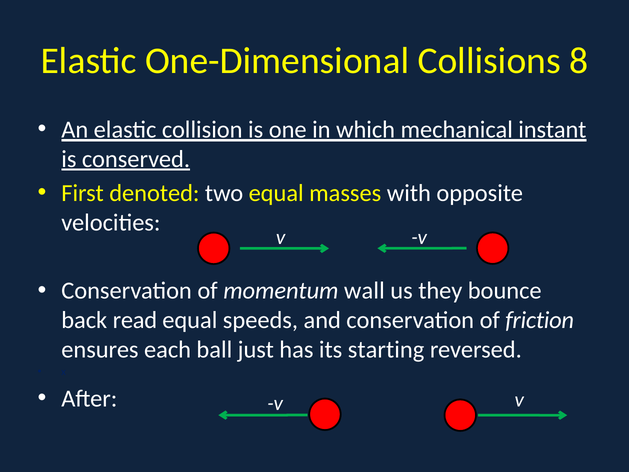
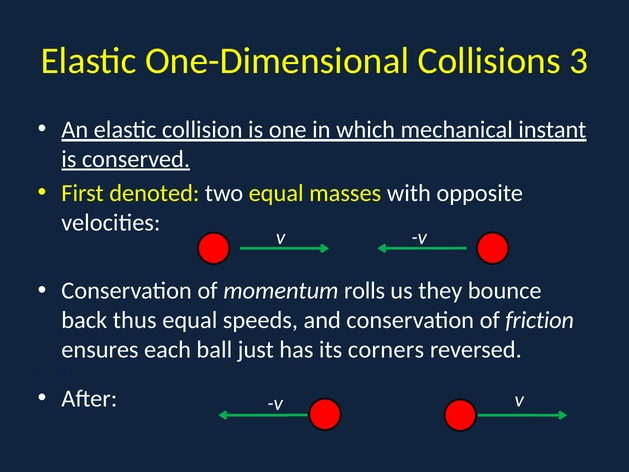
8: 8 -> 3
wall: wall -> rolls
read: read -> thus
starting: starting -> corners
